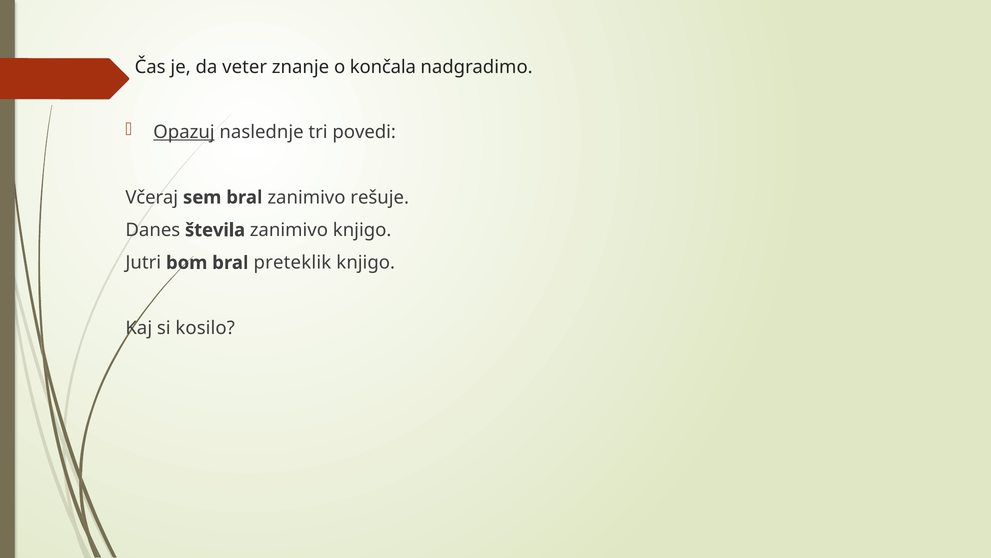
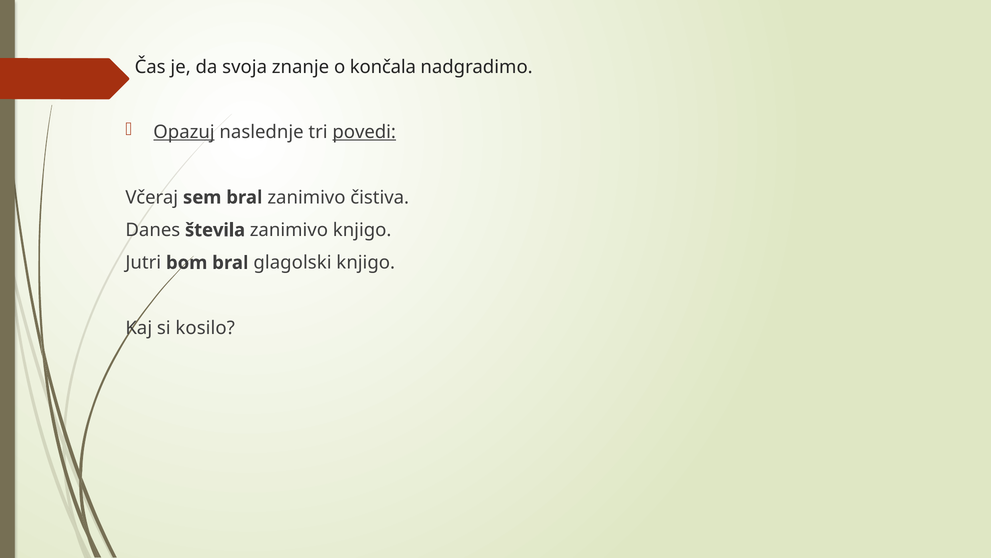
veter: veter -> svoja
povedi underline: none -> present
rešuje: rešuje -> čistiva
preteklik: preteklik -> glagolski
